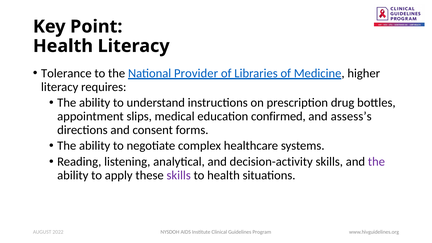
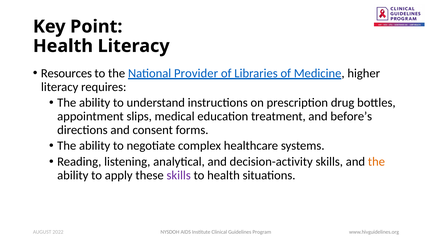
Tolerance: Tolerance -> Resources
confirmed: confirmed -> treatment
assess’s: assess’s -> before’s
the at (376, 162) colour: purple -> orange
